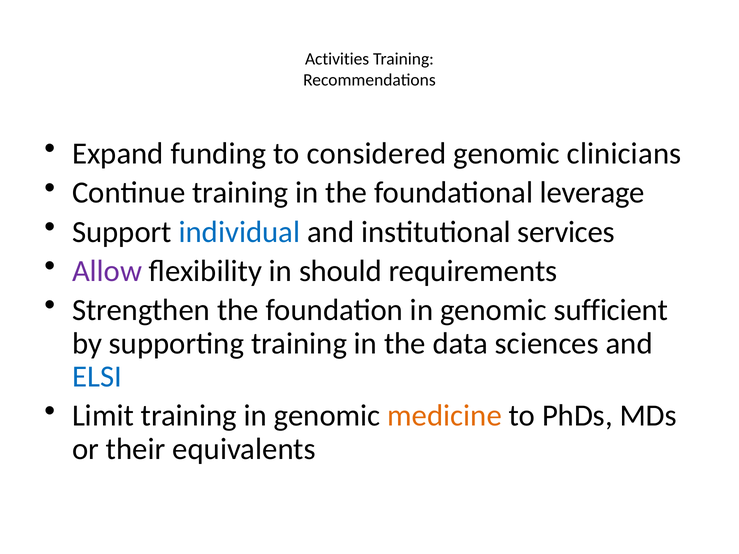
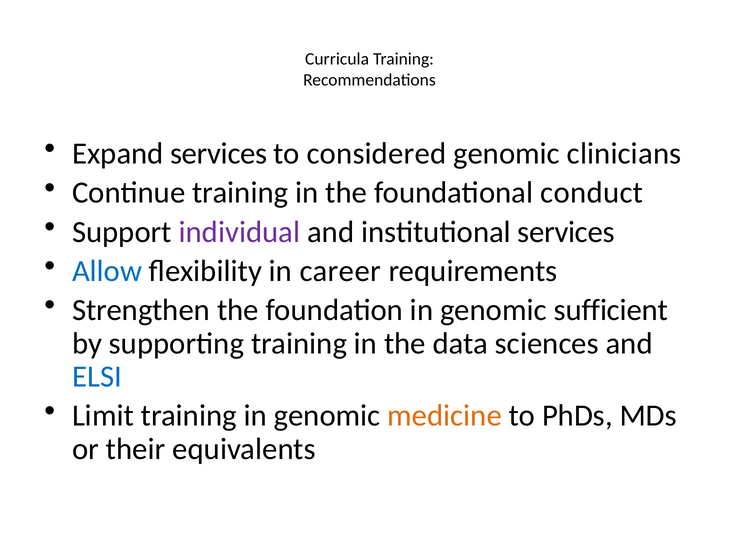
Activities: Activities -> Curricula
Expand funding: funding -> services
leverage: leverage -> conduct
individual colour: blue -> purple
Allow colour: purple -> blue
should: should -> career
